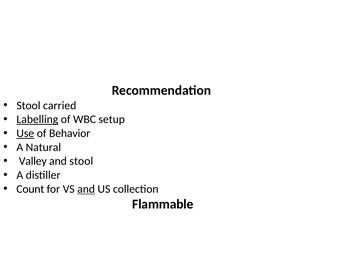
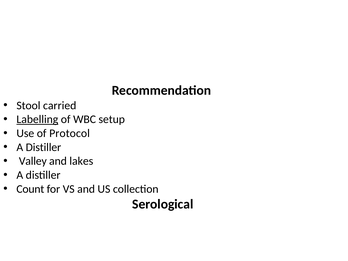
Use underline: present -> none
Behavior: Behavior -> Protocol
Natural at (43, 147): Natural -> Distiller
and stool: stool -> lakes
and at (86, 189) underline: present -> none
Flammable: Flammable -> Serological
